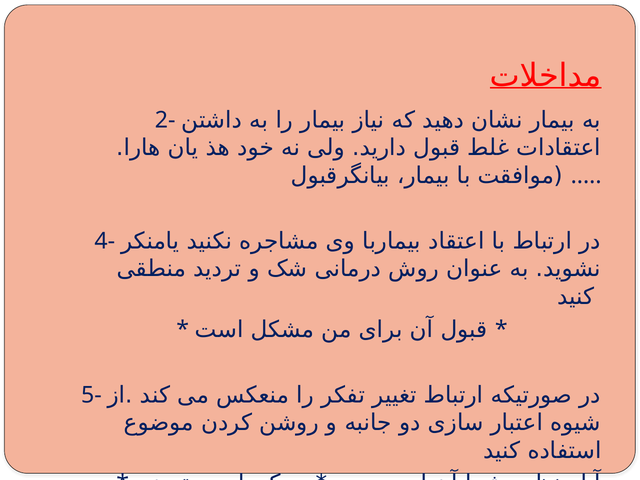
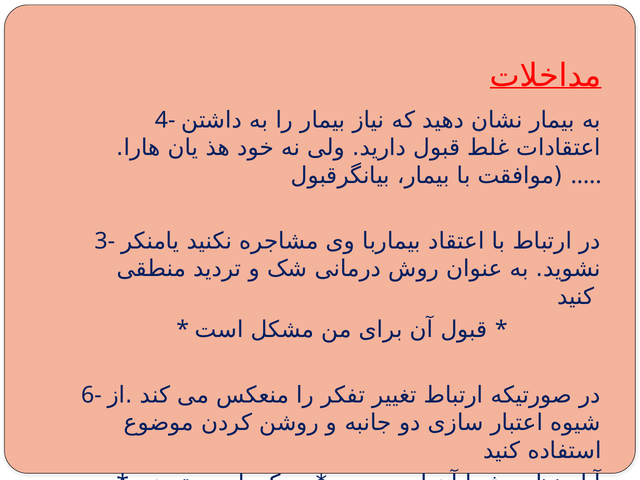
2-: 2- -> 4-
4-: 4- -> 3-
5-: 5- -> 6-
